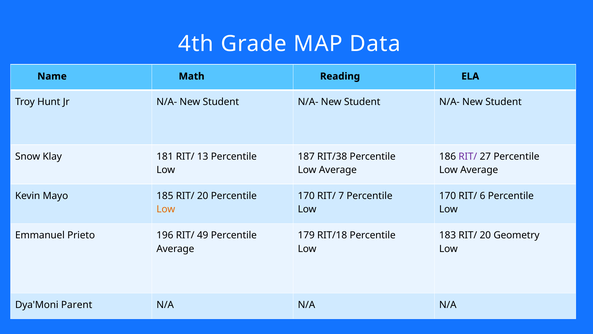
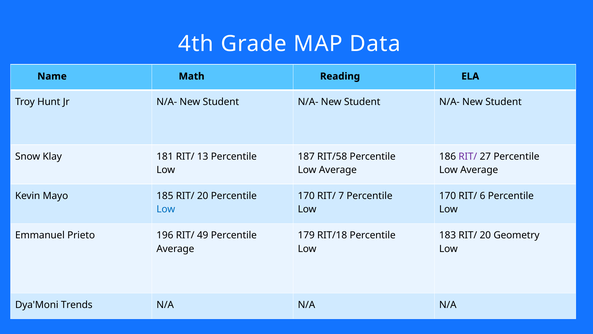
RIT/38: RIT/38 -> RIT/58
Low at (166, 209) colour: orange -> blue
Parent: Parent -> Trends
